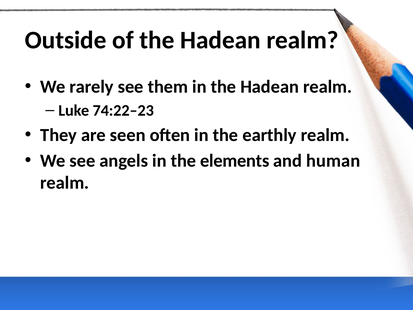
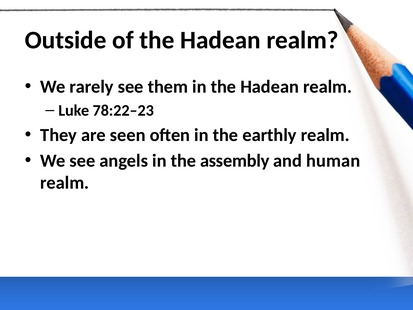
74:22–23: 74:22–23 -> 78:22–23
elements: elements -> assembly
